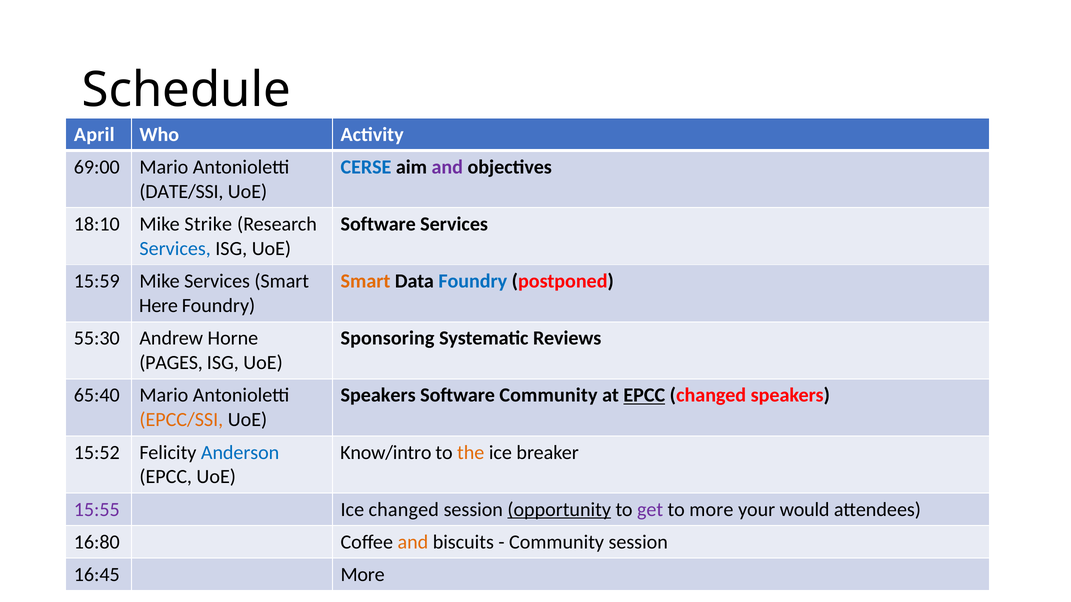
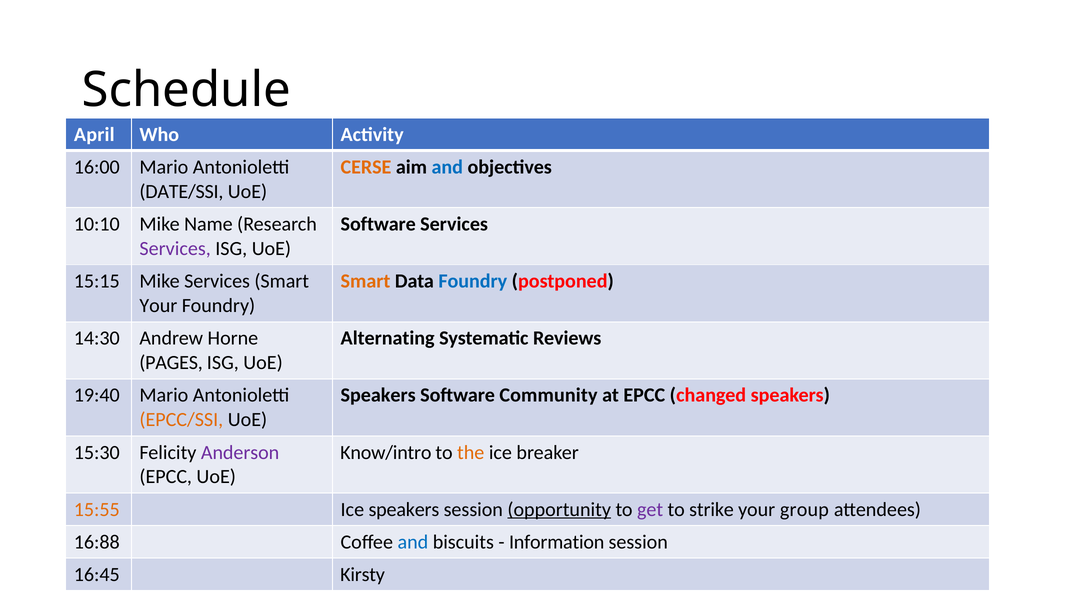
69:00: 69:00 -> 16:00
CERSE colour: blue -> orange
and at (447, 167) colour: purple -> blue
18:10: 18:10 -> 10:10
Strike: Strike -> Name
Services at (175, 249) colour: blue -> purple
15:59: 15:59 -> 15:15
Here at (158, 306): Here -> Your
55:30: 55:30 -> 14:30
Sponsoring: Sponsoring -> Alternating
65:40: 65:40 -> 19:40
EPCC at (644, 396) underline: present -> none
15:52: 15:52 -> 15:30
Anderson colour: blue -> purple
15:55 colour: purple -> orange
Ice changed: changed -> speakers
to more: more -> strike
would: would -> group
16:80: 16:80 -> 16:88
and at (413, 542) colour: orange -> blue
Community at (557, 542): Community -> Information
16:45 More: More -> Kirsty
